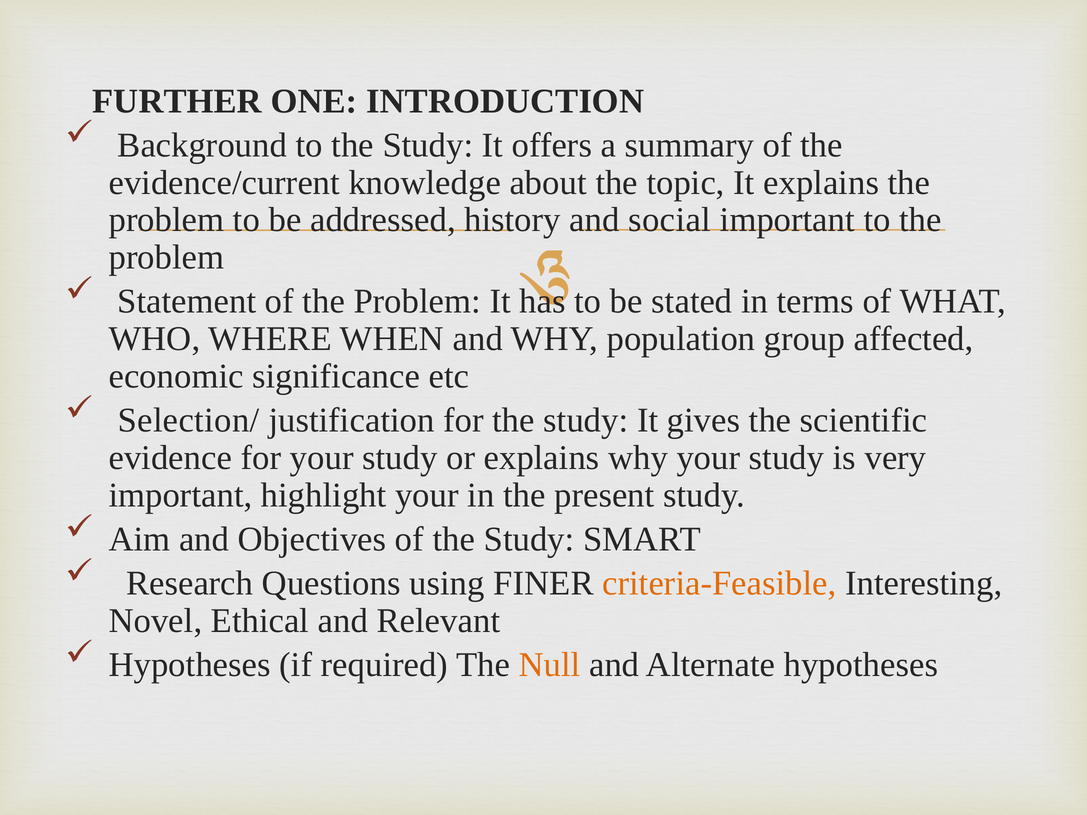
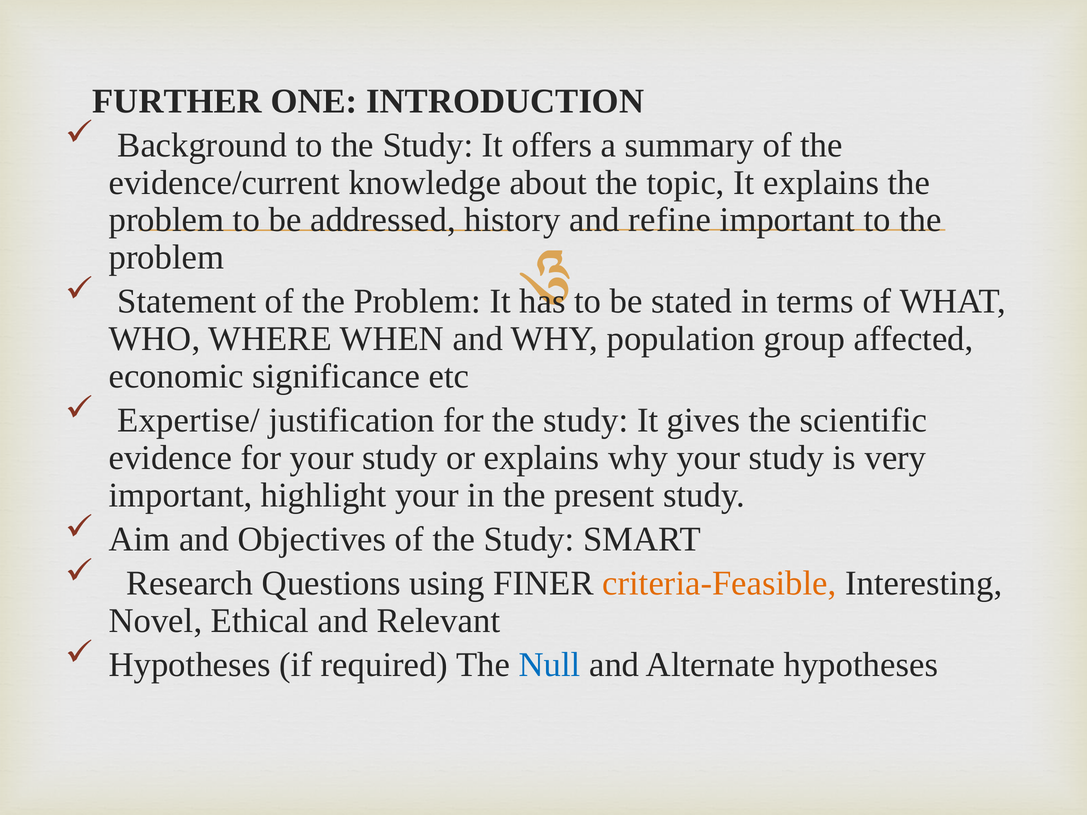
social: social -> refine
Selection/: Selection/ -> Expertise/
Null colour: orange -> blue
